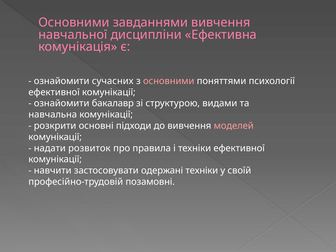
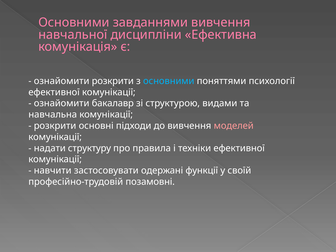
ознайомити сучасних: сучасних -> розкрити
основними at (169, 81) colour: pink -> light blue
розвиток: розвиток -> структуру
одержані техніки: техніки -> функції
